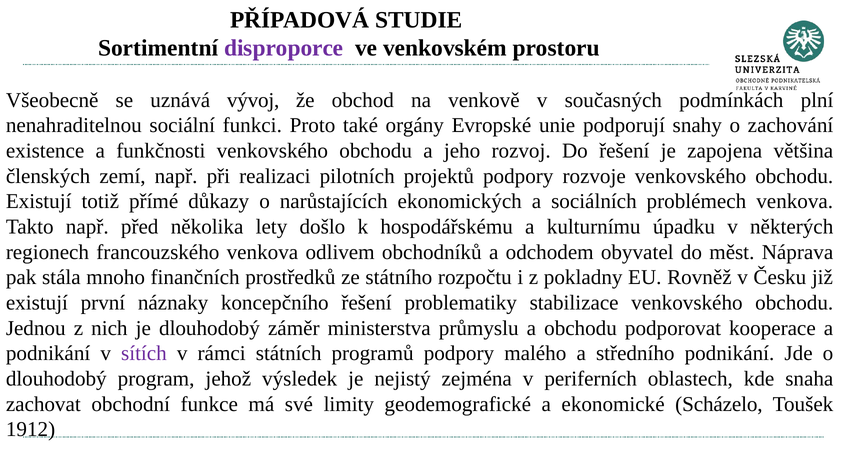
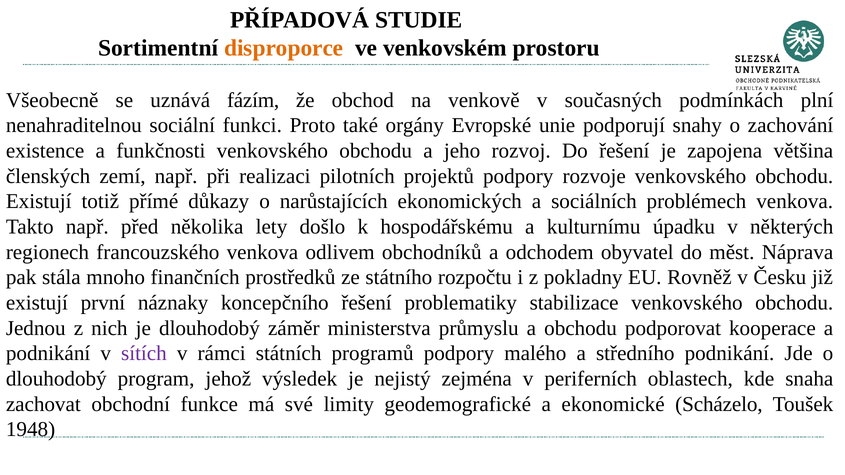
disproporce colour: purple -> orange
vývoj: vývoj -> fázím
1912: 1912 -> 1948
